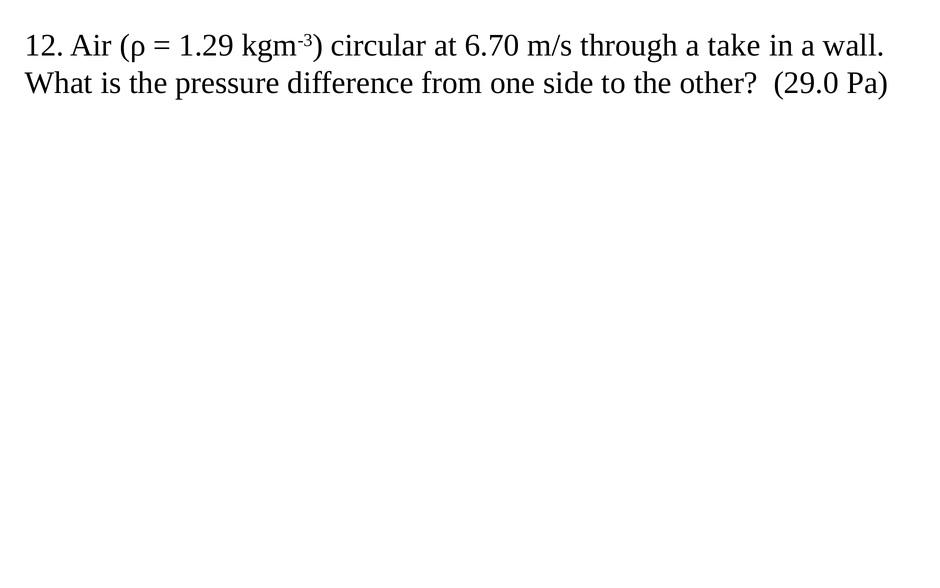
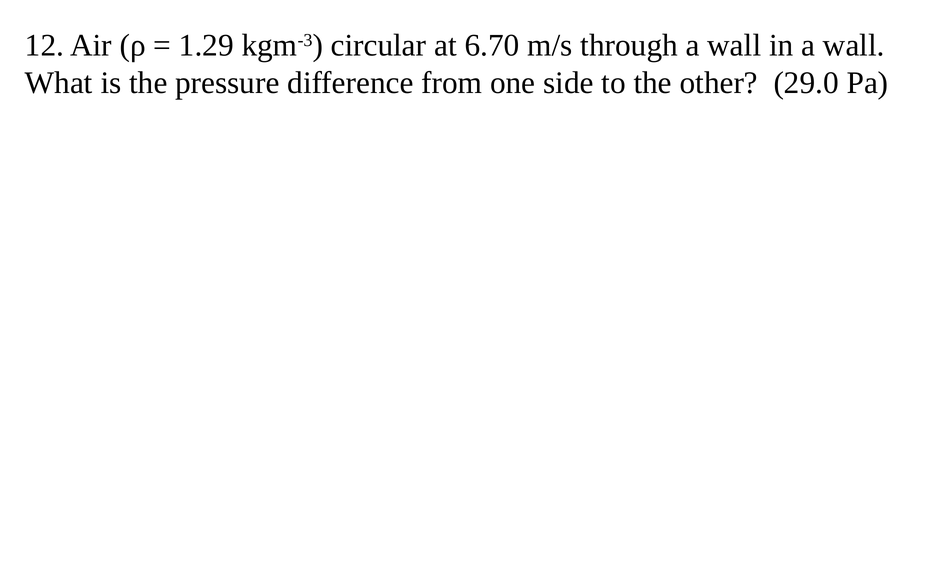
through a take: take -> wall
